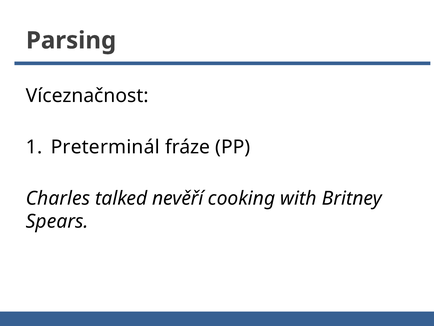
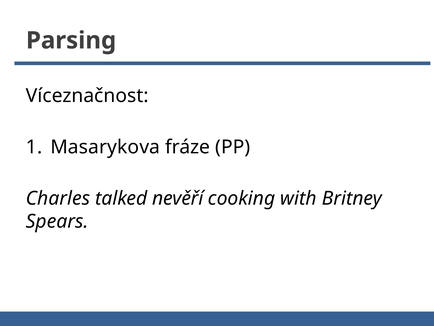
Preterminál: Preterminál -> Masarykova
